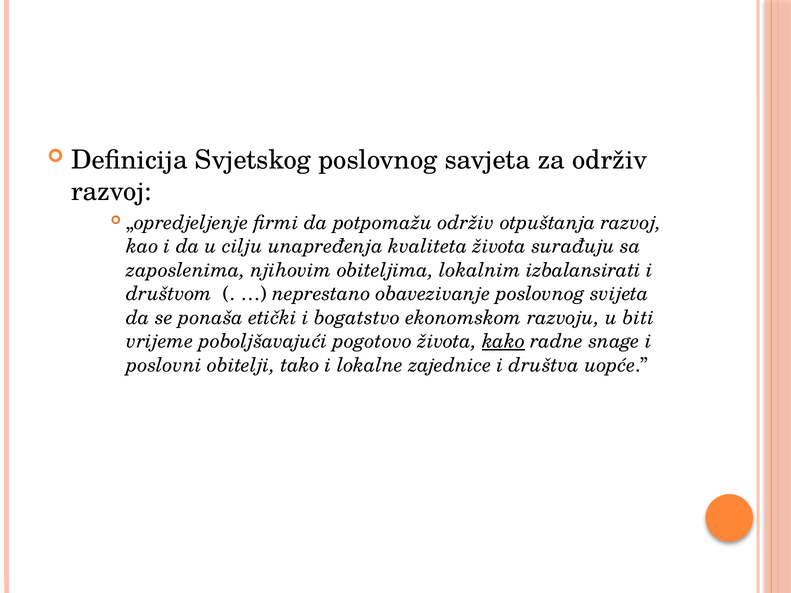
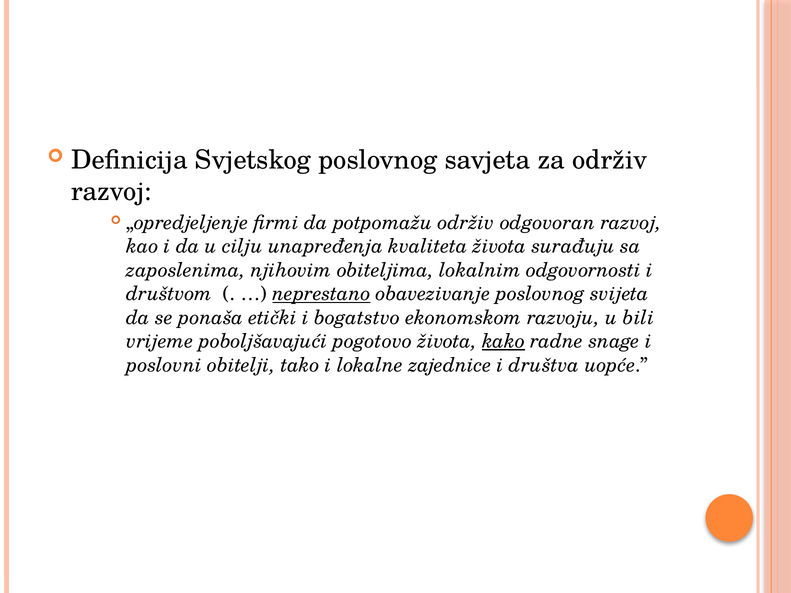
otpuštanja: otpuštanja -> odgovoran
izbalansirati: izbalansirati -> odgovornosti
neprestano underline: none -> present
biti: biti -> bili
